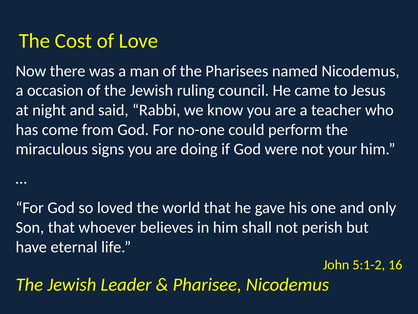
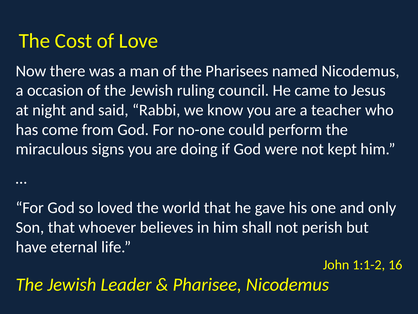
your: your -> kept
5:1-2: 5:1-2 -> 1:1-2
